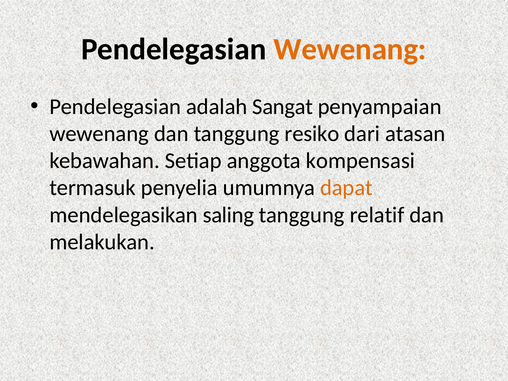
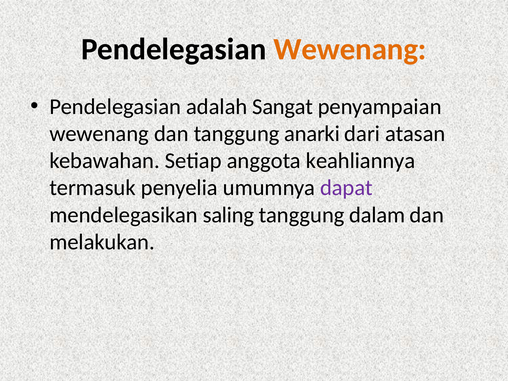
resiko: resiko -> anarki
kompensasi: kompensasi -> keahliannya
dapat colour: orange -> purple
relatif: relatif -> dalam
